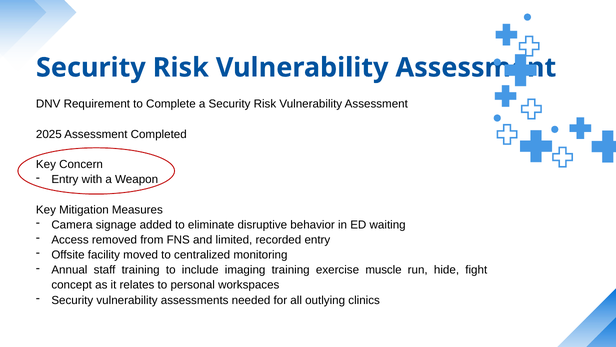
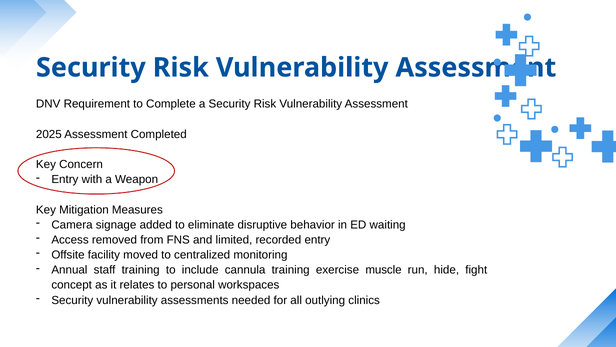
imaging: imaging -> cannula
